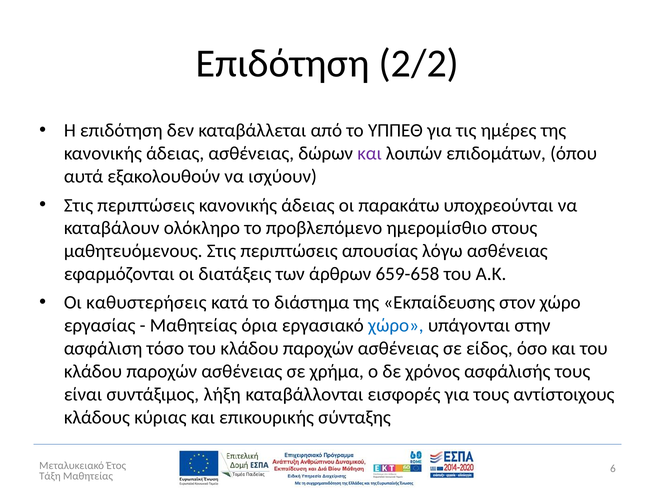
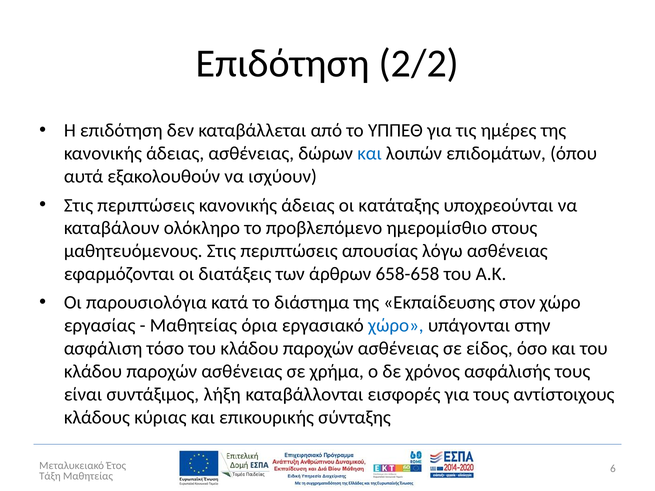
και at (370, 154) colour: purple -> blue
παρακάτω: παρακάτω -> κατάταξης
659-658: 659-658 -> 658-658
καθυστερήσεις: καθυστερήσεις -> παρουσιολόγια
